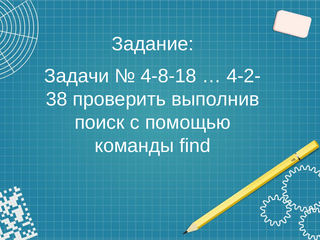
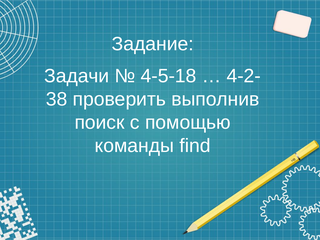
4-8-18: 4-8-18 -> 4-5-18
